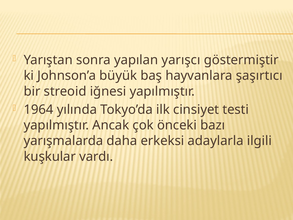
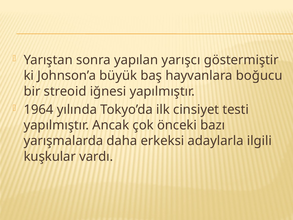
şaşırtıcı: şaşırtıcı -> boğucu
